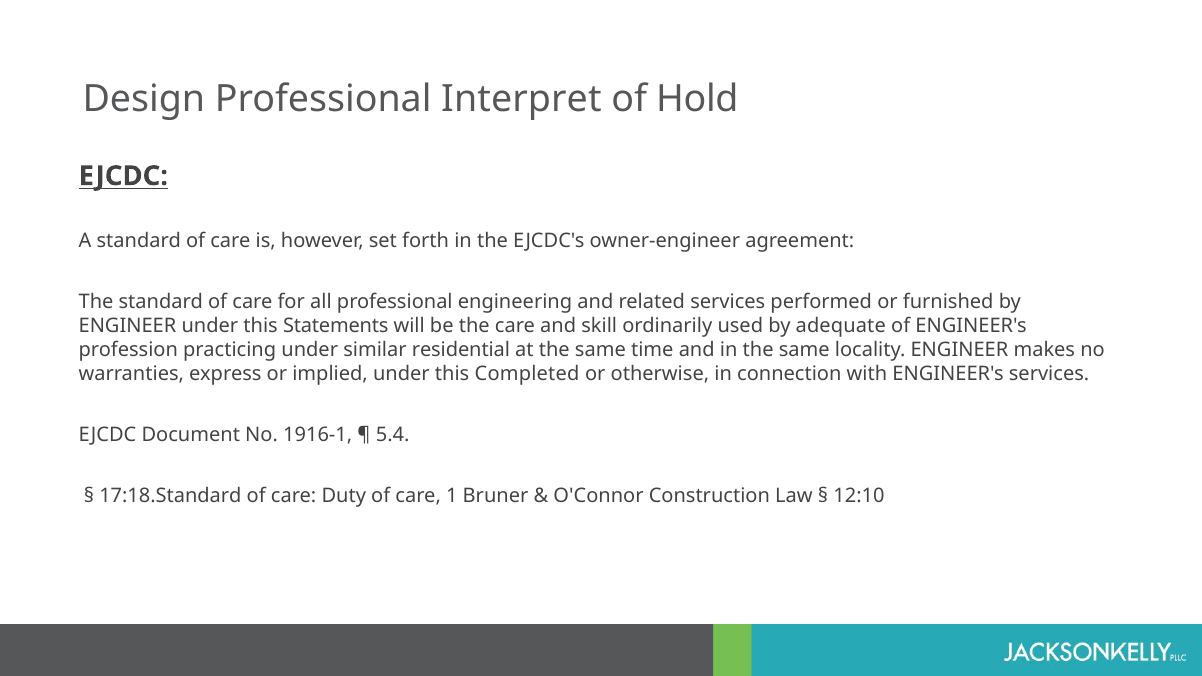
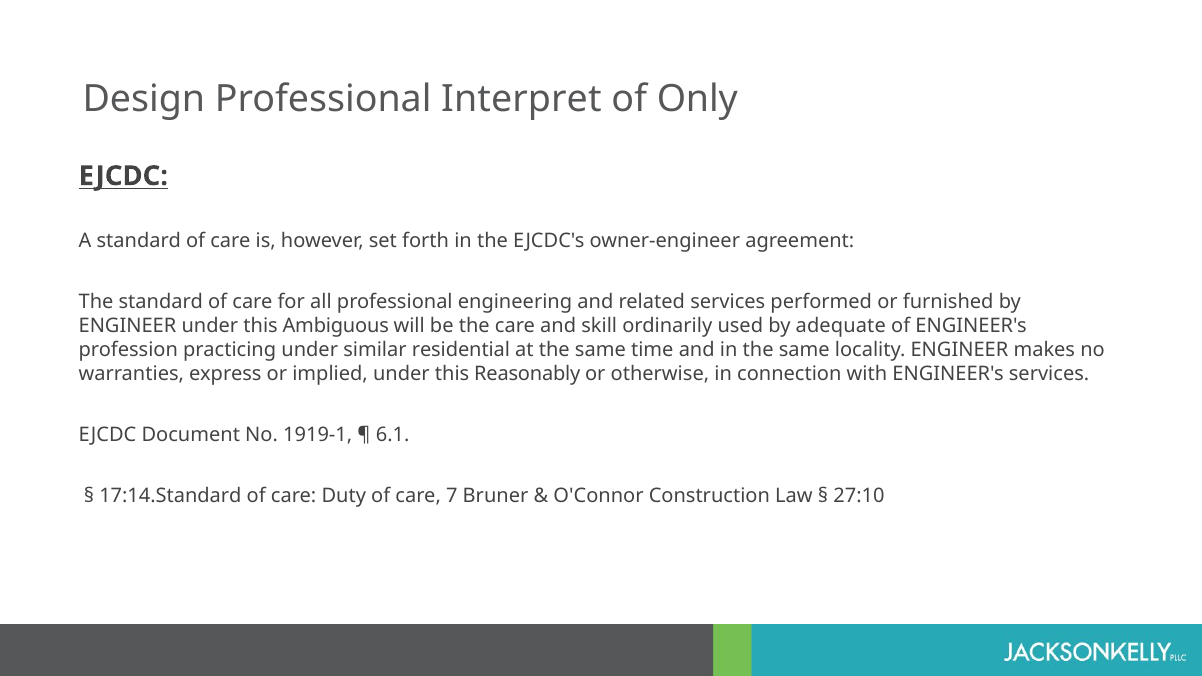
Hold: Hold -> Only
Statements: Statements -> Ambiguous
Completed: Completed -> Reasonably
1916-1: 1916-1 -> 1919-1
5.4: 5.4 -> 6.1
17:18.Standard: 17:18.Standard -> 17:14.Standard
1: 1 -> 7
12:10: 12:10 -> 27:10
